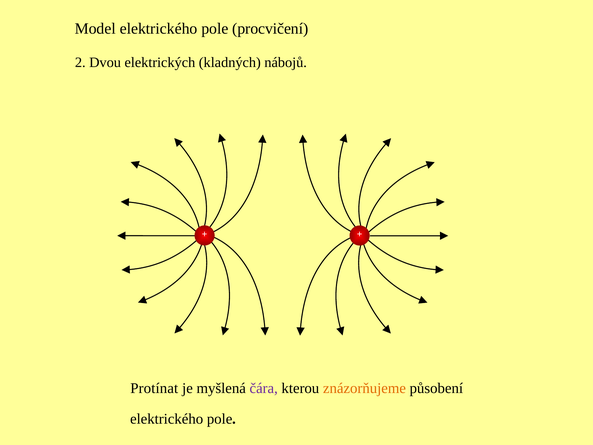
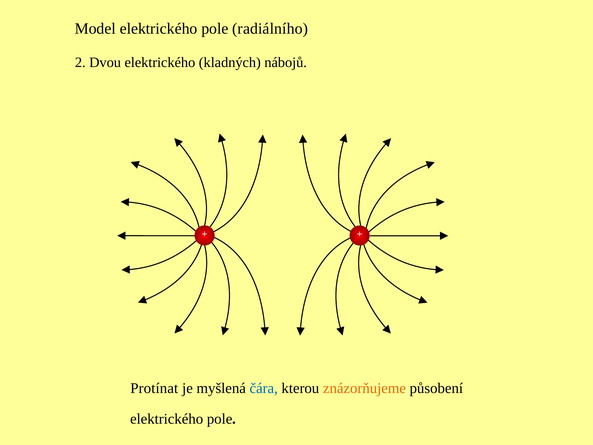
procvičení: procvičení -> radiálního
Dvou elektrických: elektrických -> elektrického
čára colour: purple -> blue
